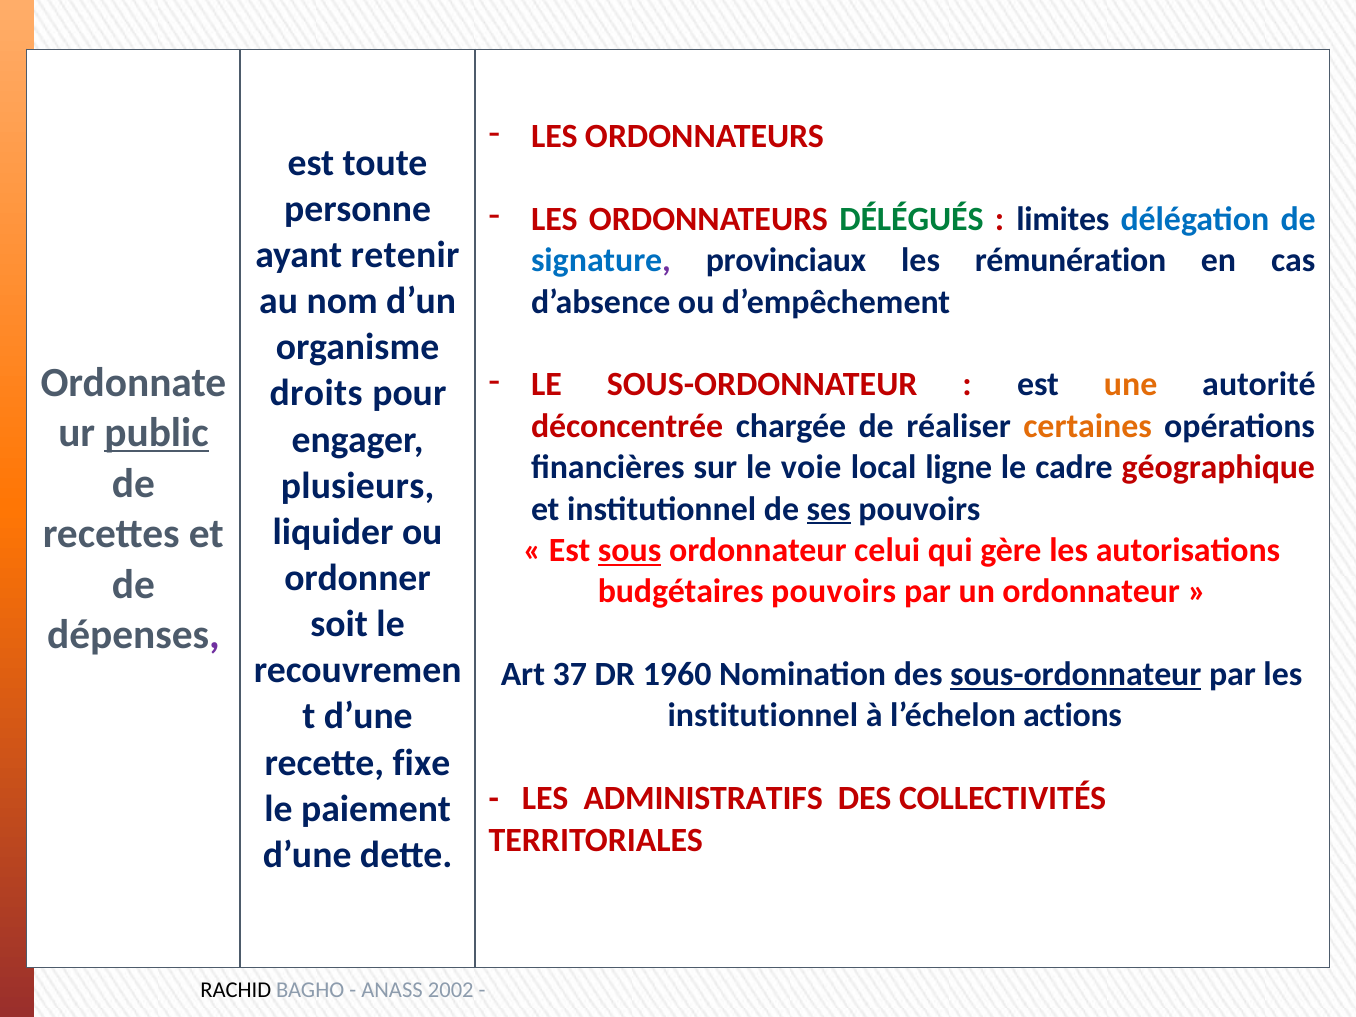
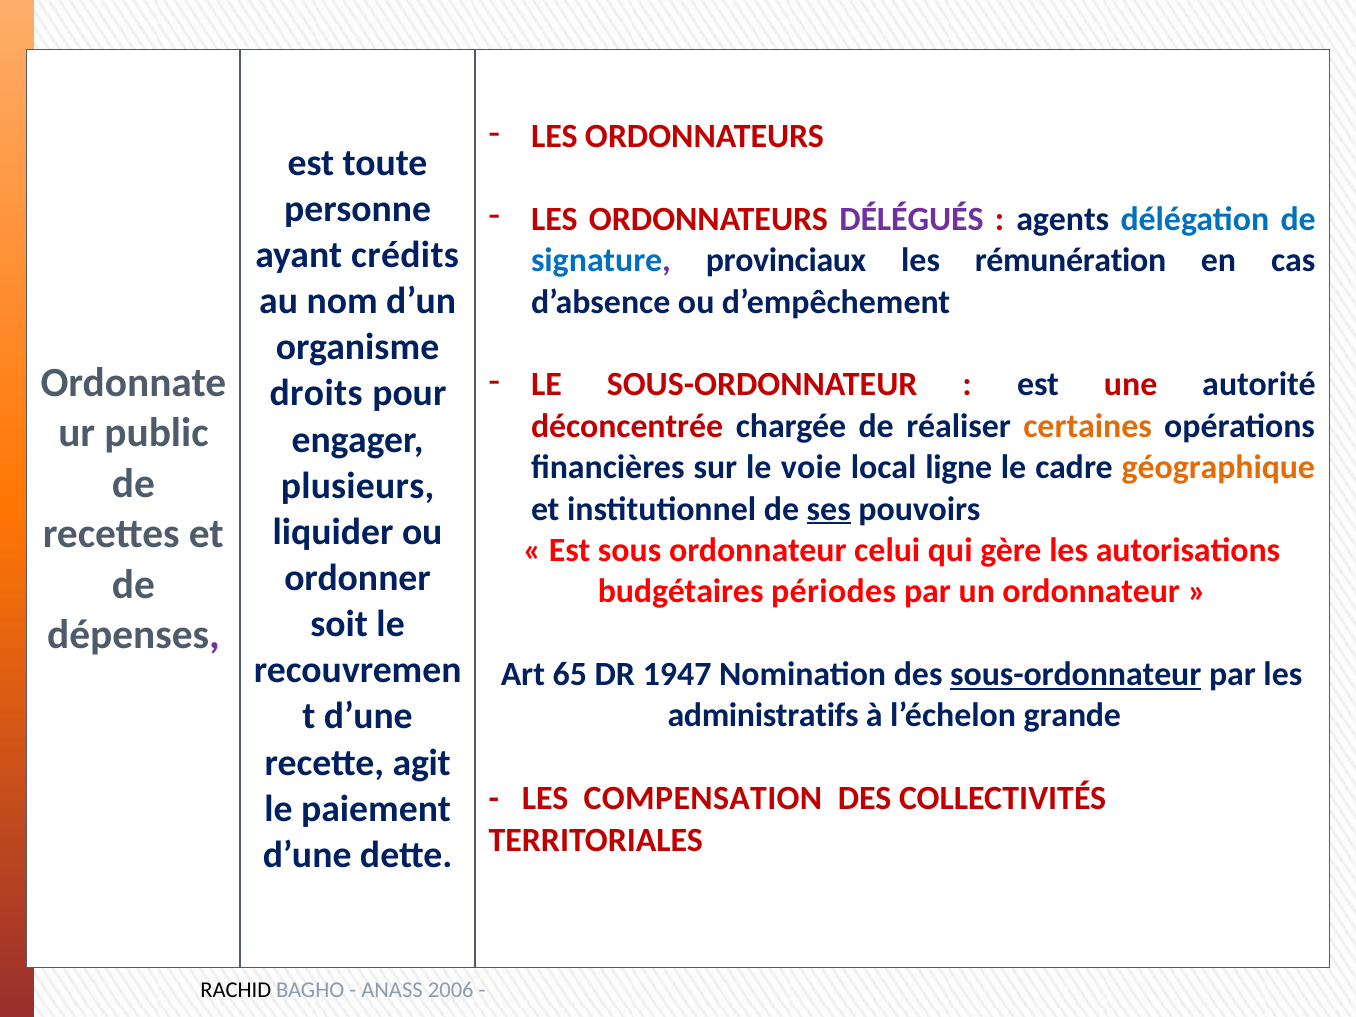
DÉLÉGUÉS colour: green -> purple
limites: limites -> agents
retenir: retenir -> crédits
une colour: orange -> red
public underline: present -> none
géographique colour: red -> orange
sous underline: present -> none
budgétaires pouvoirs: pouvoirs -> périodes
37: 37 -> 65
1960: 1960 -> 1947
institutionnel at (763, 716): institutionnel -> administratifs
actions: actions -> grande
fixe: fixe -> agit
ADMINISTRATIFS: ADMINISTRATIFS -> COMPENSATION
2002: 2002 -> 2006
